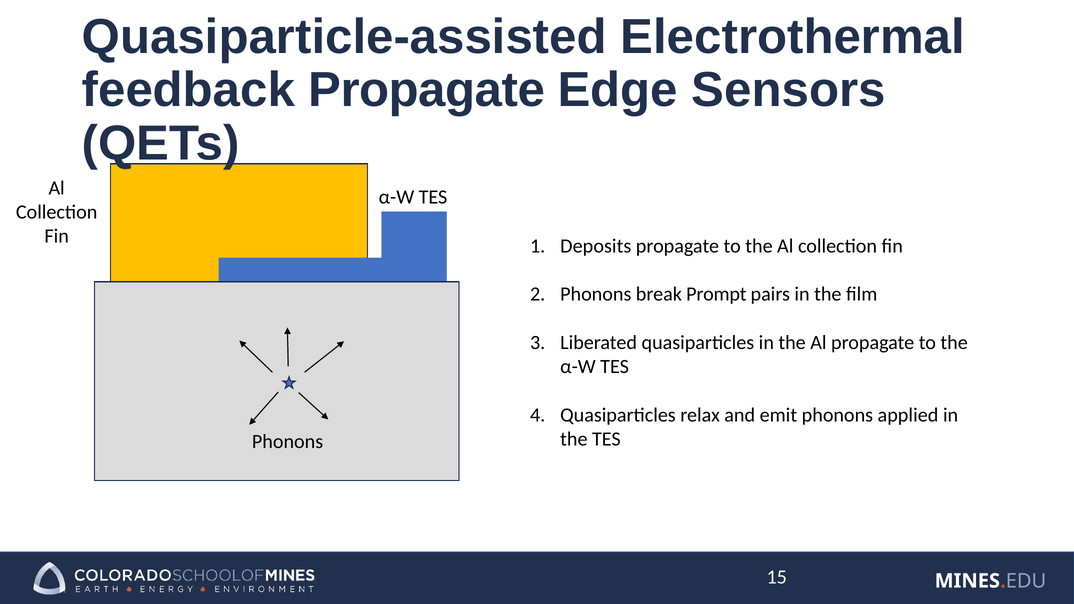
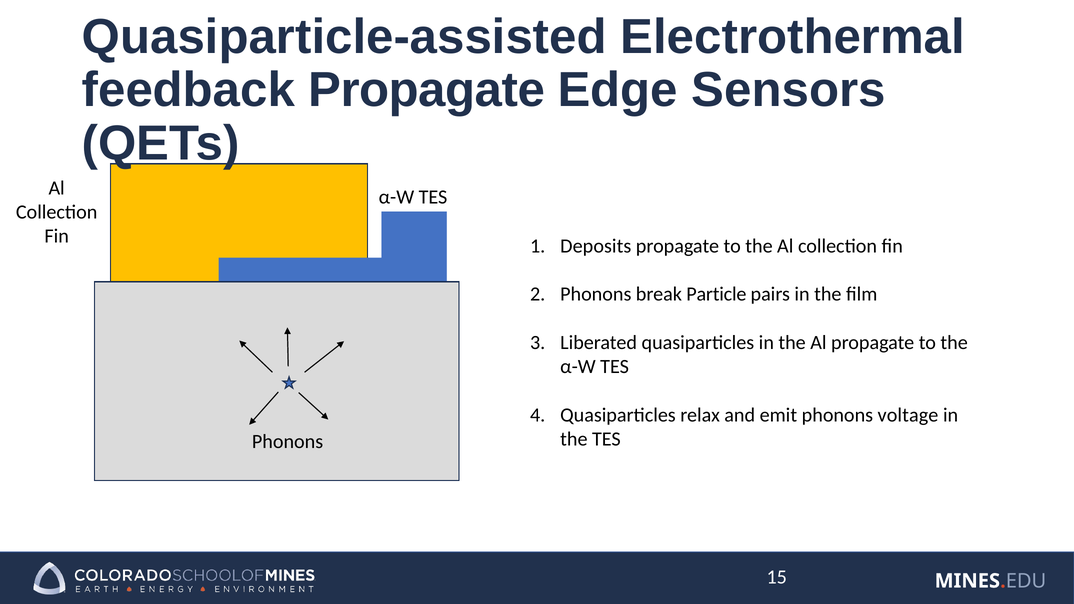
Prompt: Prompt -> Particle
applied: applied -> voltage
